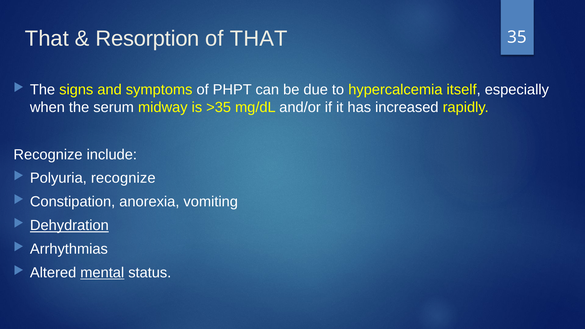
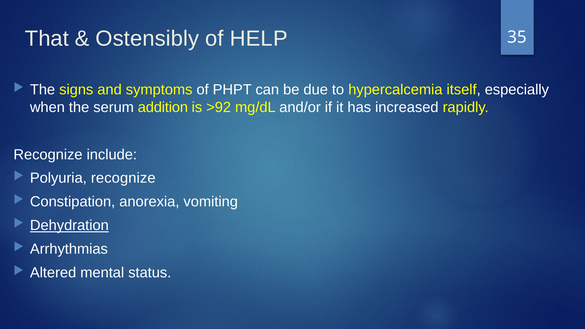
Resorption: Resorption -> Ostensibly
of THAT: THAT -> HELP
midway: midway -> addition
>35: >35 -> >92
mental underline: present -> none
